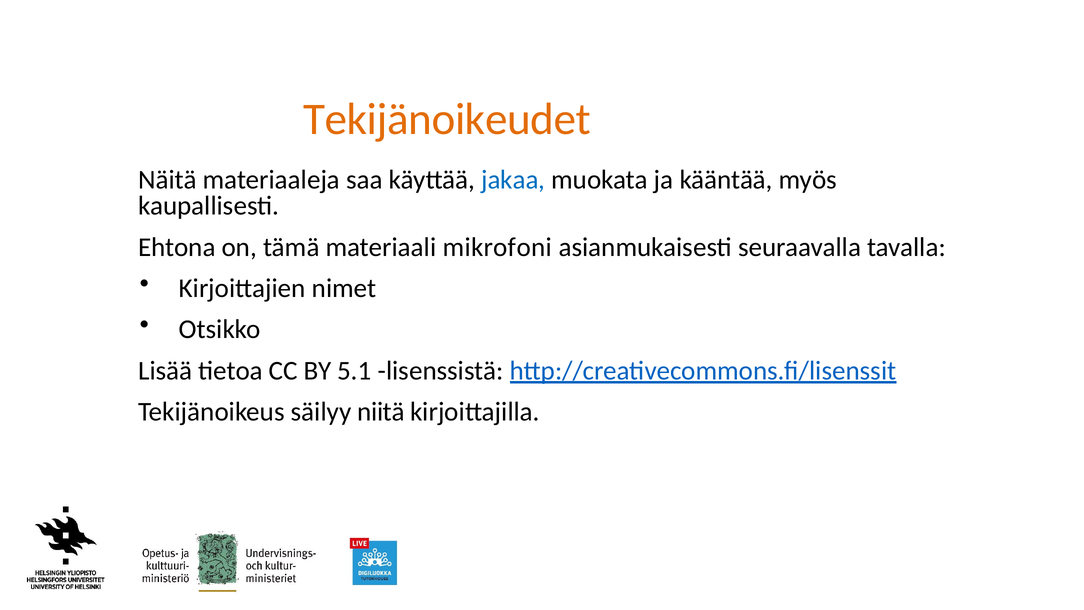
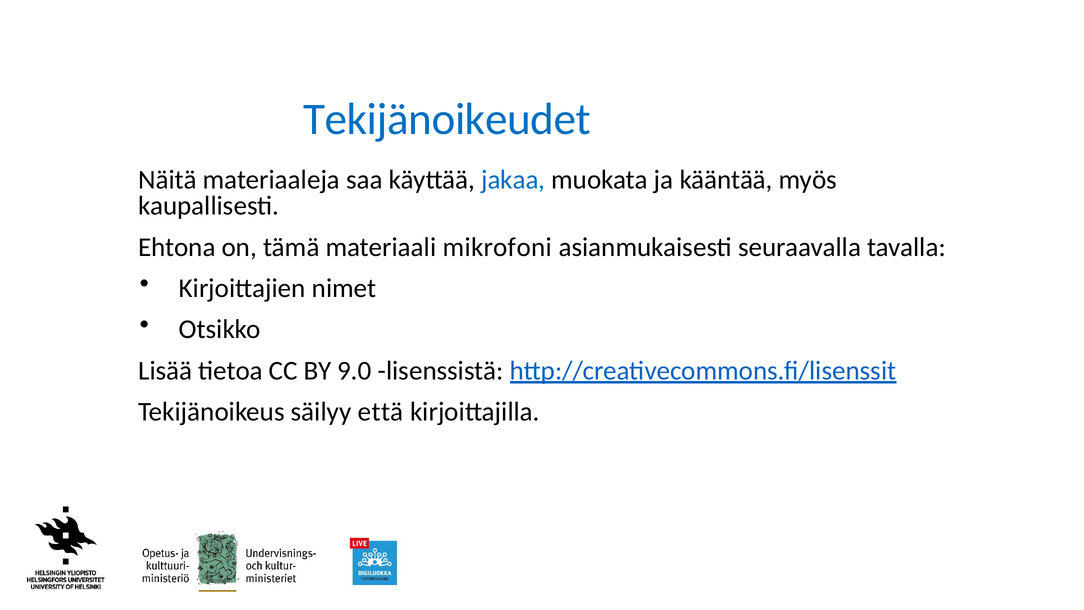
Tekijänoikeudet colour: orange -> blue
5.1: 5.1 -> 9.0
niitä: niitä -> että
